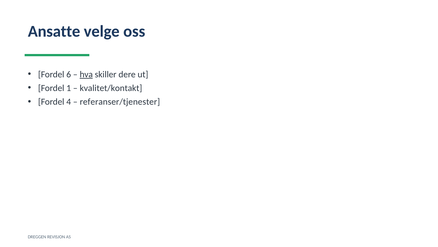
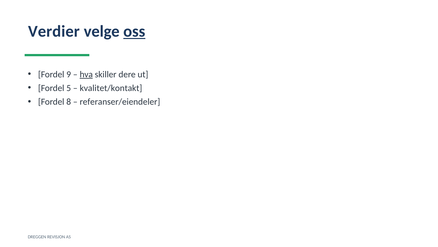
Ansatte: Ansatte -> Verdier
oss underline: none -> present
6: 6 -> 9
1: 1 -> 5
4: 4 -> 8
referanser/tjenester: referanser/tjenester -> referanser/eiendeler
